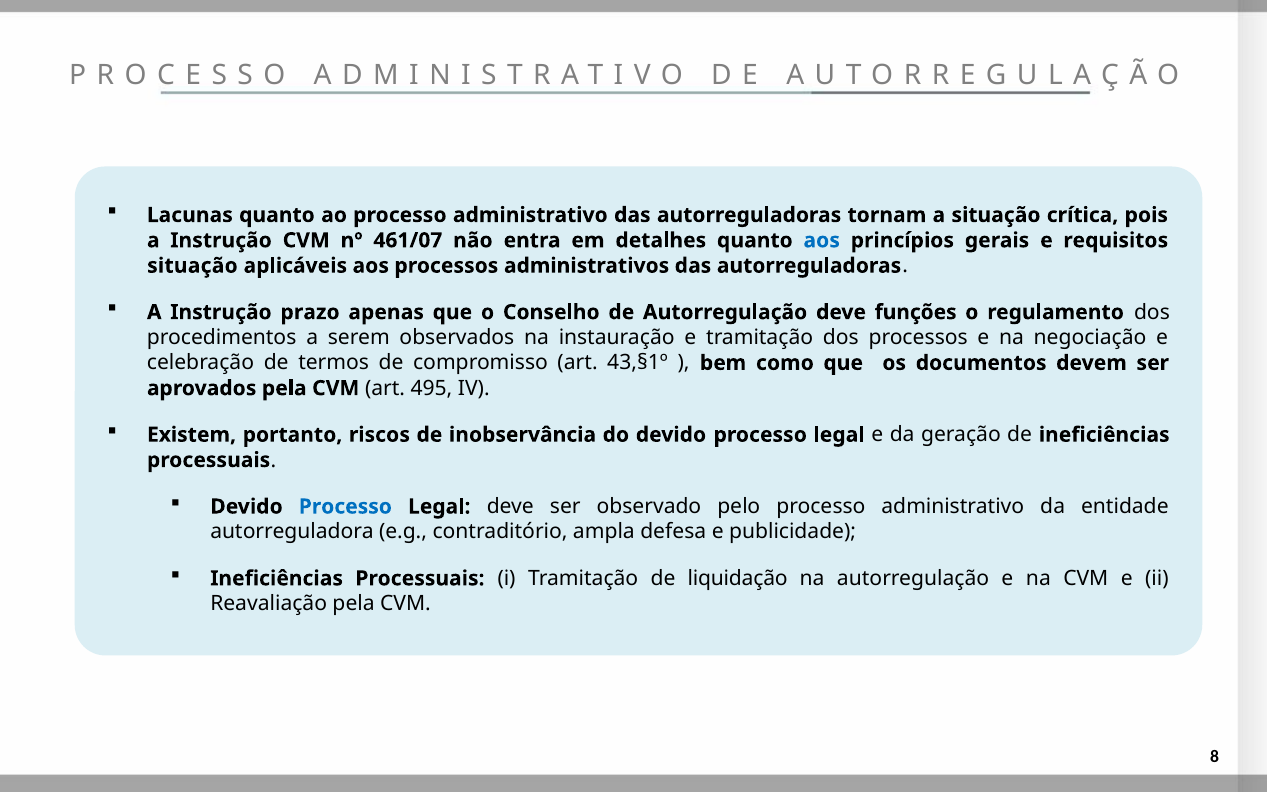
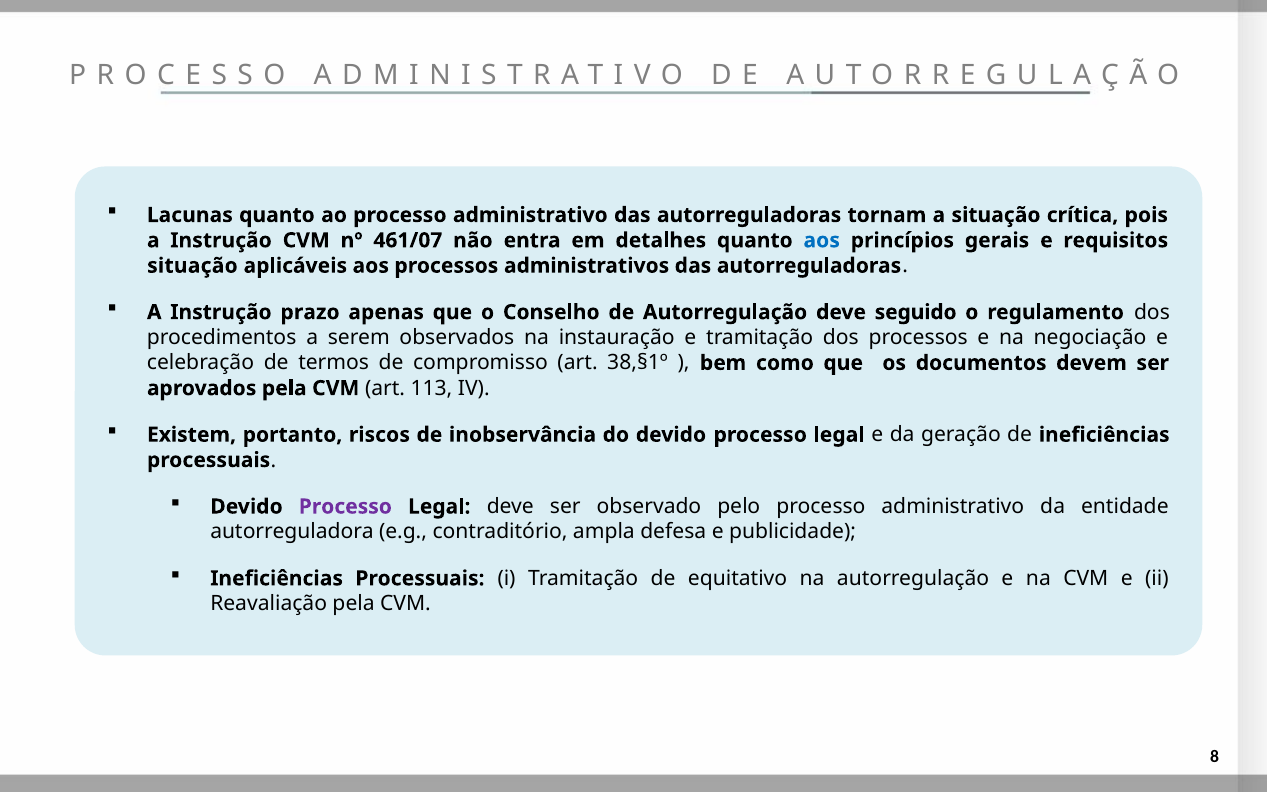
funções: funções -> seguido
43,§1º: 43,§1º -> 38,§1º
495: 495 -> 113
Processo at (345, 507) colour: blue -> purple
liquidação: liquidação -> equitativo
